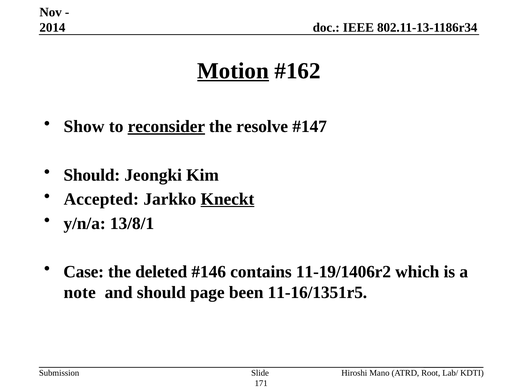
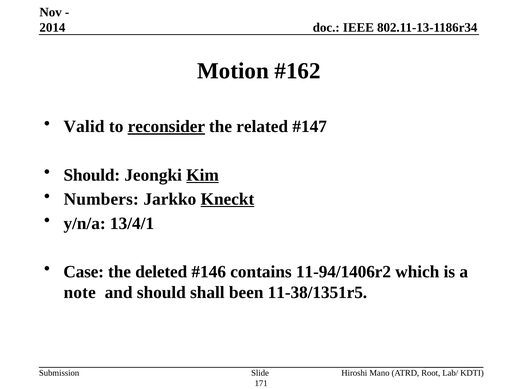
Motion underline: present -> none
Show: Show -> Valid
resolve: resolve -> related
Kim underline: none -> present
Accepted: Accepted -> Numbers
13/8/1: 13/8/1 -> 13/4/1
11-19/1406r2: 11-19/1406r2 -> 11-94/1406r2
page: page -> shall
11-16/1351r5: 11-16/1351r5 -> 11-38/1351r5
